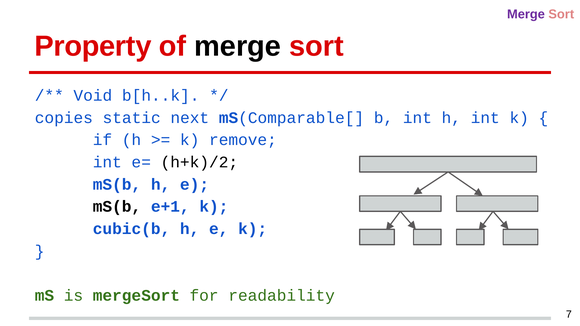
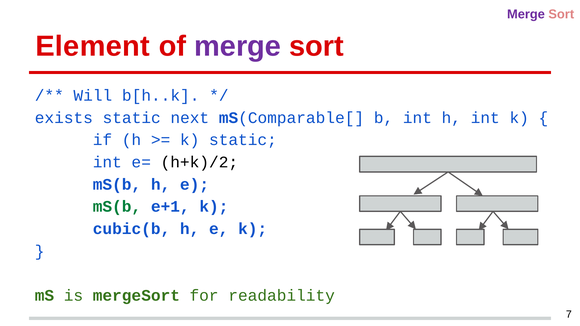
Property: Property -> Element
merge at (238, 46) colour: black -> purple
Void: Void -> Will
copies: copies -> exists
k remove: remove -> static
mS(b at (117, 207) colour: black -> green
